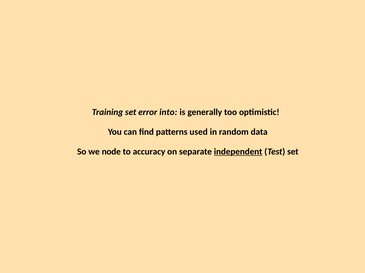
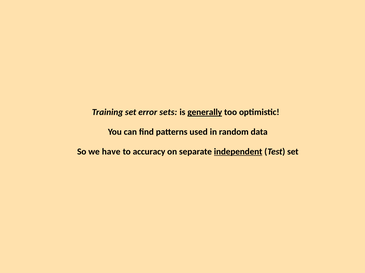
into: into -> sets
generally underline: none -> present
node: node -> have
